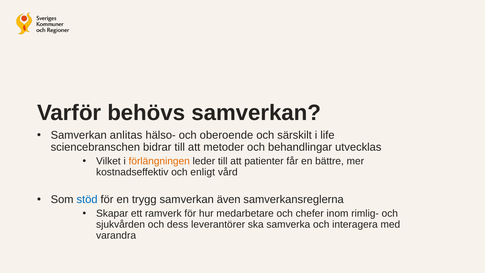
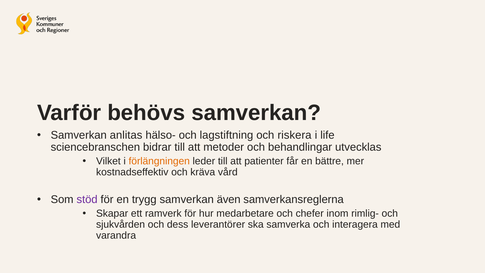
oberoende: oberoende -> lagstiftning
särskilt: särskilt -> riskera
enligt: enligt -> kräva
stöd colour: blue -> purple
